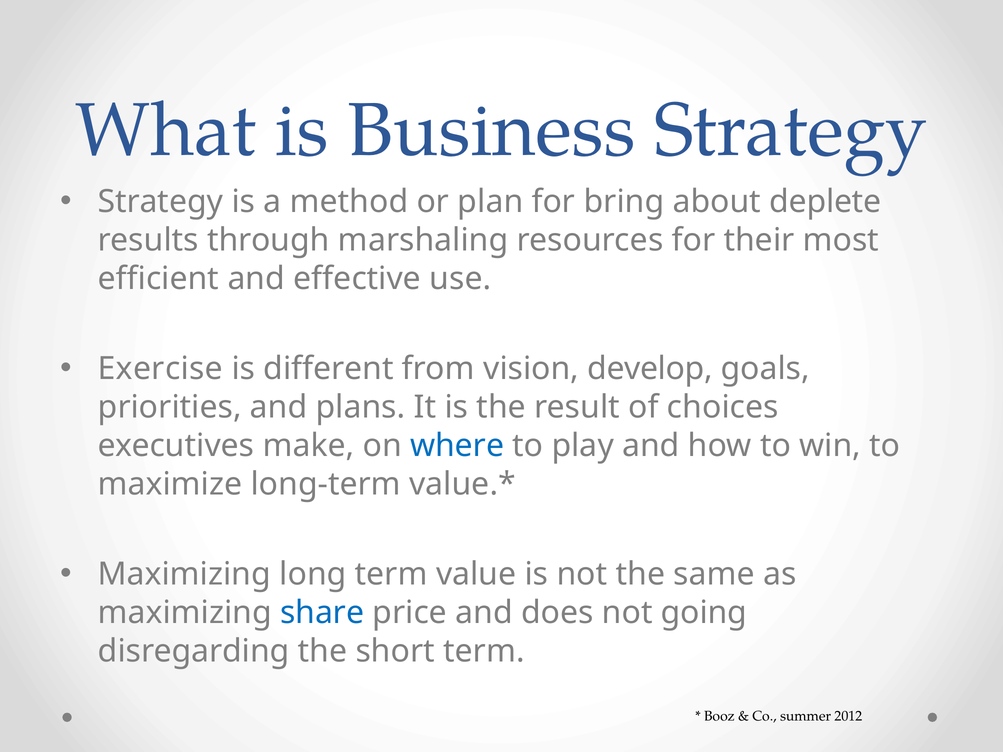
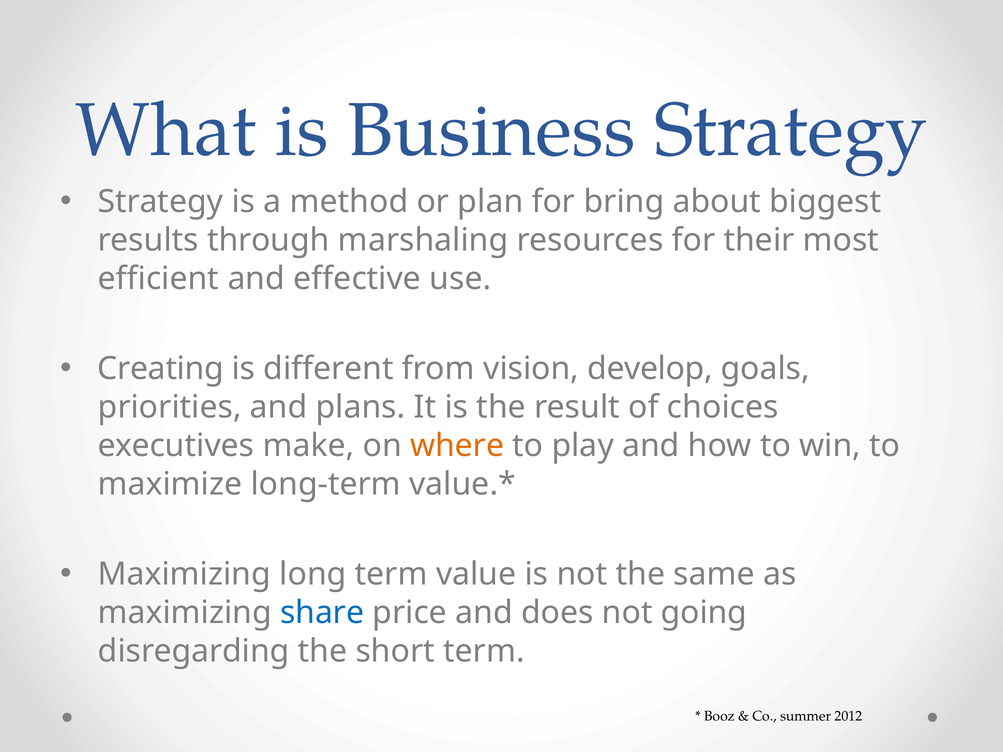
deplete: deplete -> biggest
Exercise: Exercise -> Creating
where colour: blue -> orange
